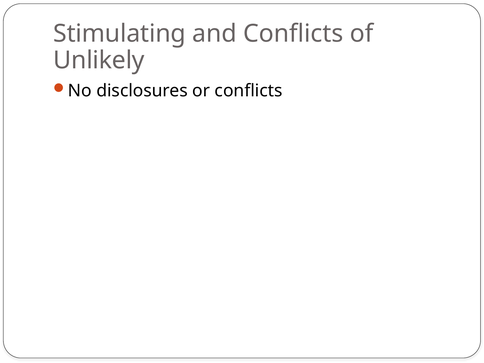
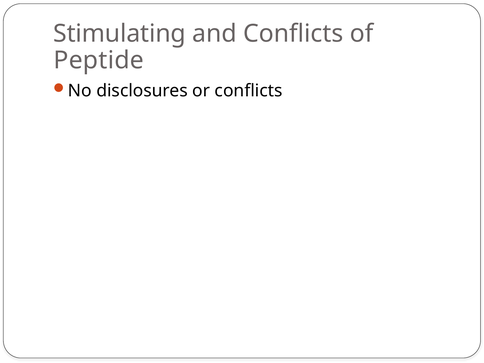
Unlikely: Unlikely -> Peptide
